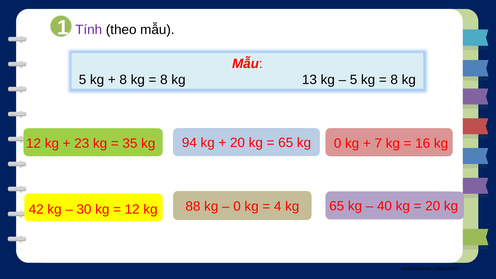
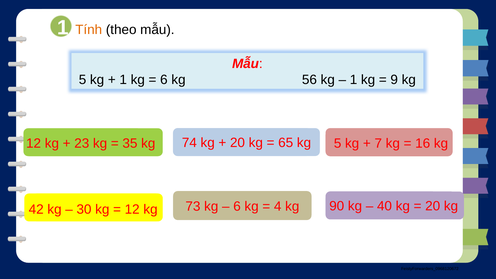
Tính colour: purple -> orange
8 at (123, 80): 8 -> 1
8 at (164, 80): 8 -> 6
13 at (309, 80): 13 -> 56
5 at (354, 80): 5 -> 1
8 at (394, 80): 8 -> 9
94: 94 -> 74
kg 0: 0 -> 5
88: 88 -> 73
0 at (237, 206): 0 -> 6
kg 65: 65 -> 90
